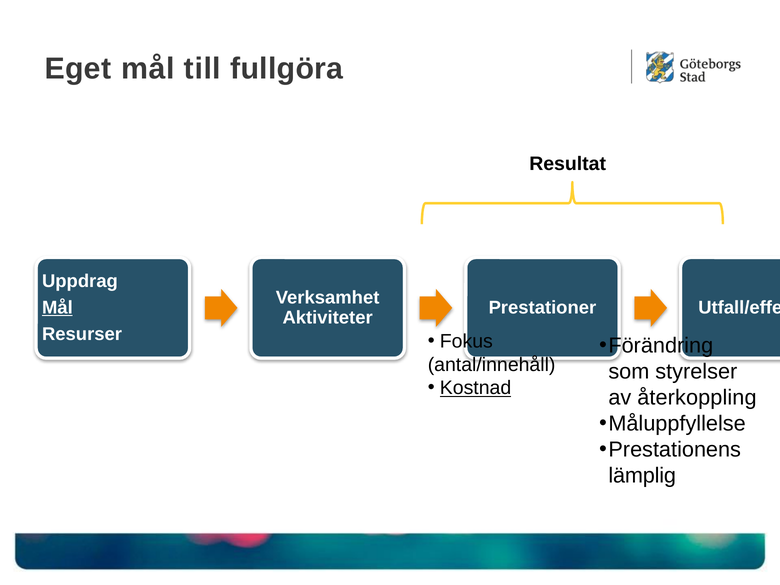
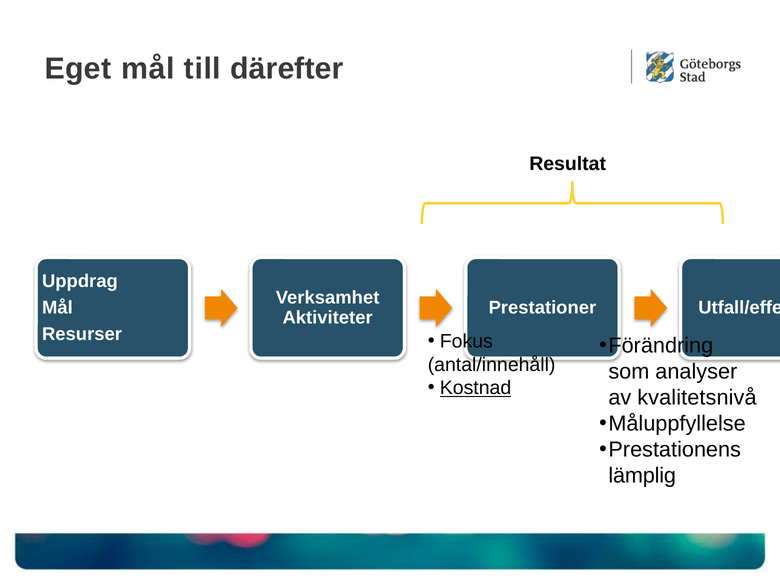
fullgöra: fullgöra -> därefter
Mål at (57, 308) underline: present -> none
styrelser: styrelser -> analyser
återkoppling: återkoppling -> kvalitetsnivå
